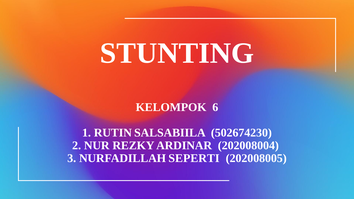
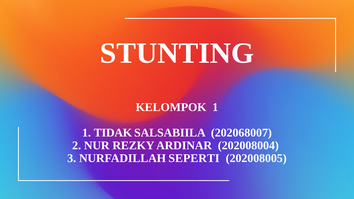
KELOMPOK 6: 6 -> 1
RUTIN: RUTIN -> TIDAK
502674230: 502674230 -> 202068007
